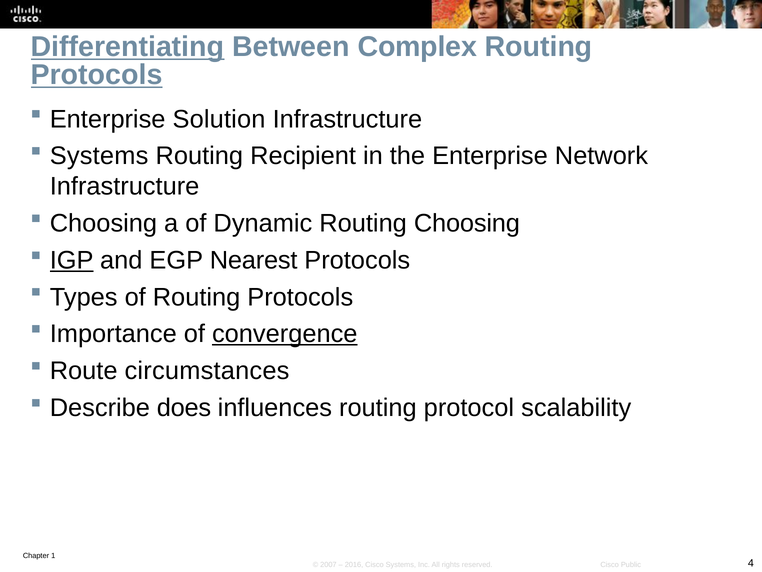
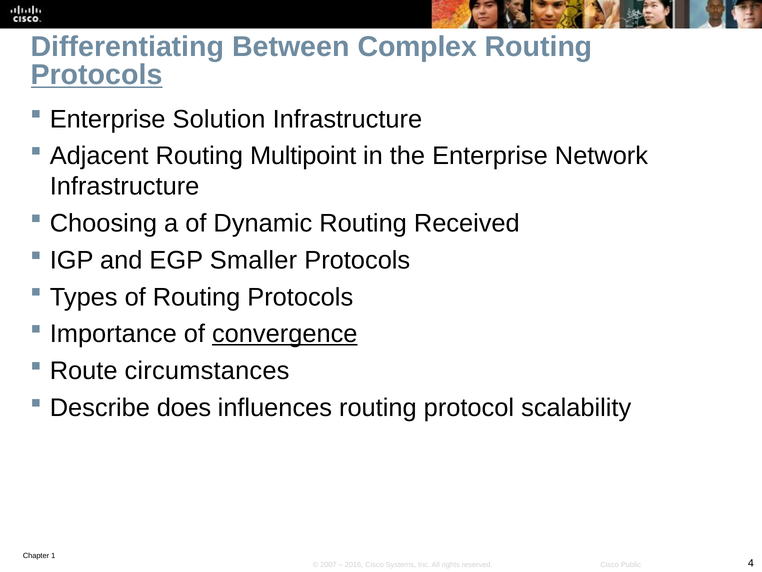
Differentiating underline: present -> none
Systems at (99, 156): Systems -> Adjacent
Recipient: Recipient -> Multipoint
Routing Choosing: Choosing -> Received
IGP underline: present -> none
Nearest: Nearest -> Smaller
